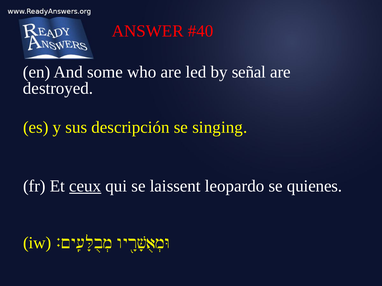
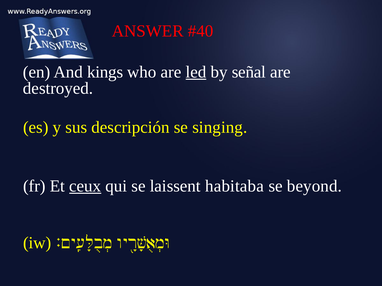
some: some -> kings
led underline: none -> present
leopardo: leopardo -> habitaba
quienes: quienes -> beyond
